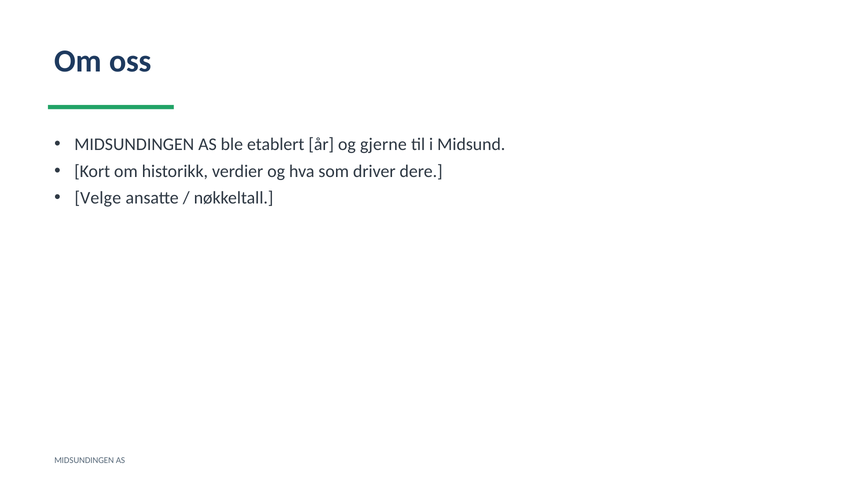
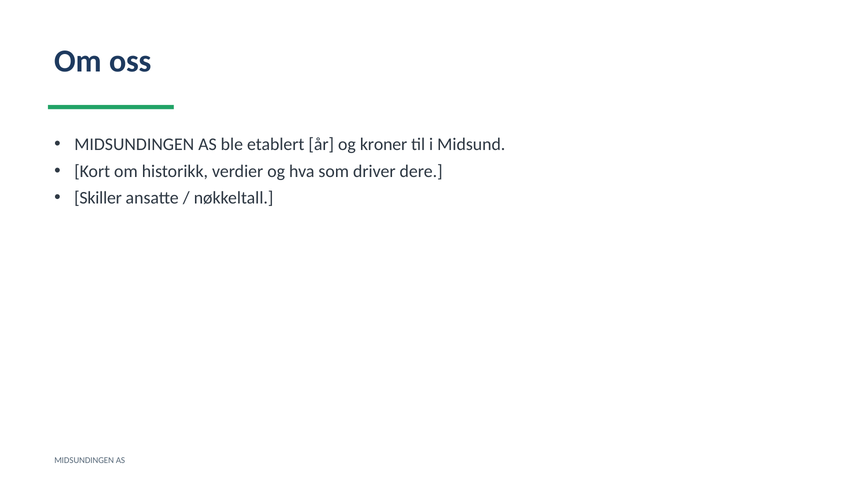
gjerne: gjerne -> kroner
Velge: Velge -> Skiller
